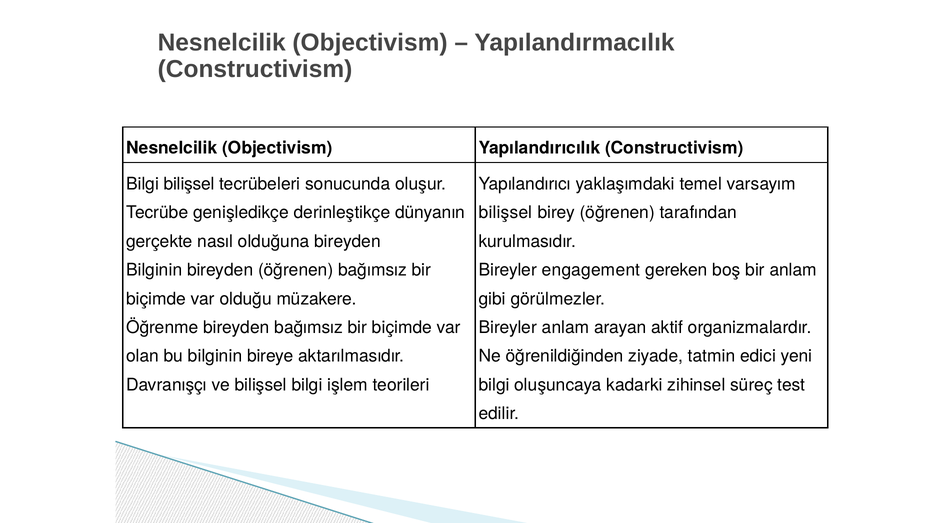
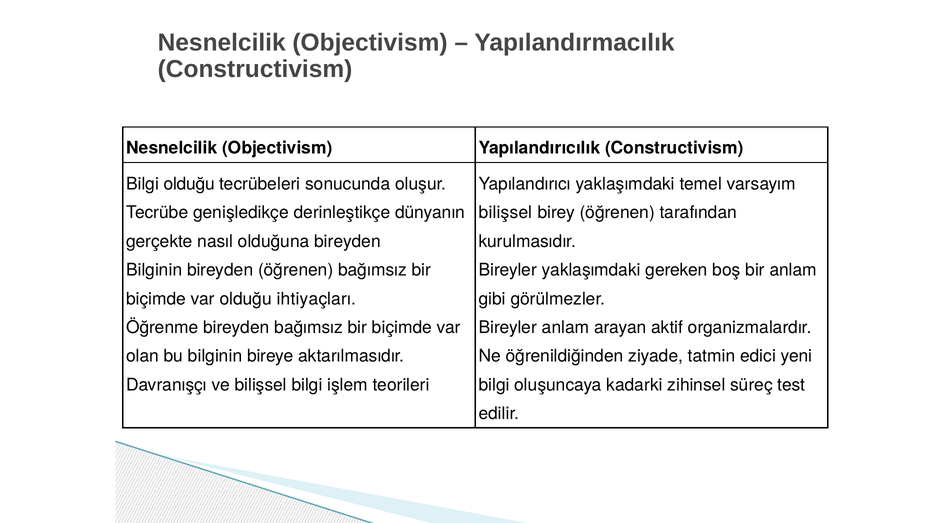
Bilgi bilişsel: bilişsel -> olduğu
Bireyler engagement: engagement -> yaklaşımdaki
müzakere: müzakere -> ihtiyaçları
